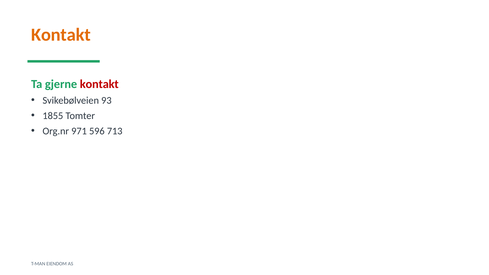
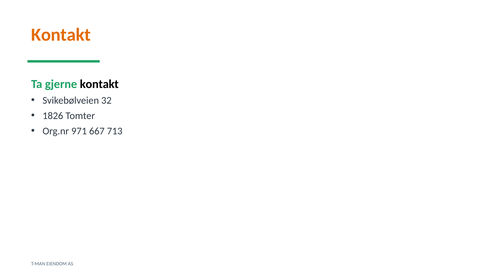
kontakt at (99, 84) colour: red -> black
93: 93 -> 32
1855: 1855 -> 1826
596: 596 -> 667
